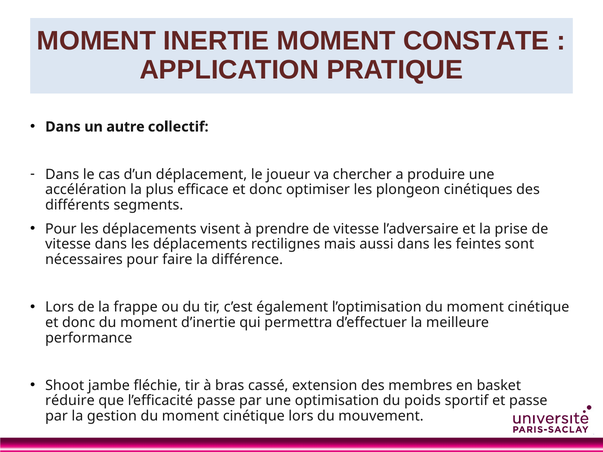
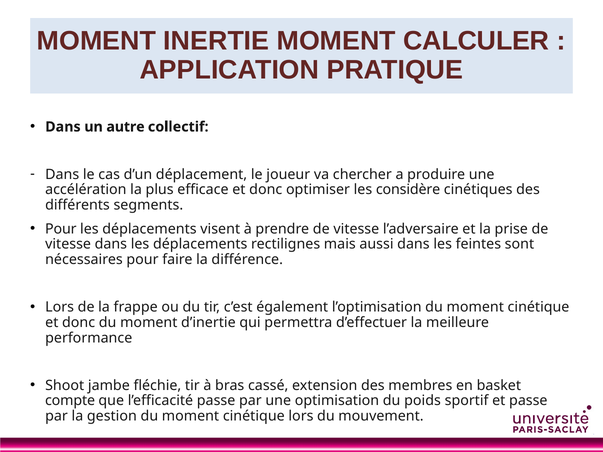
CONSTATE: CONSTATE -> CALCULER
plongeon: plongeon -> considère
réduire: réduire -> compte
